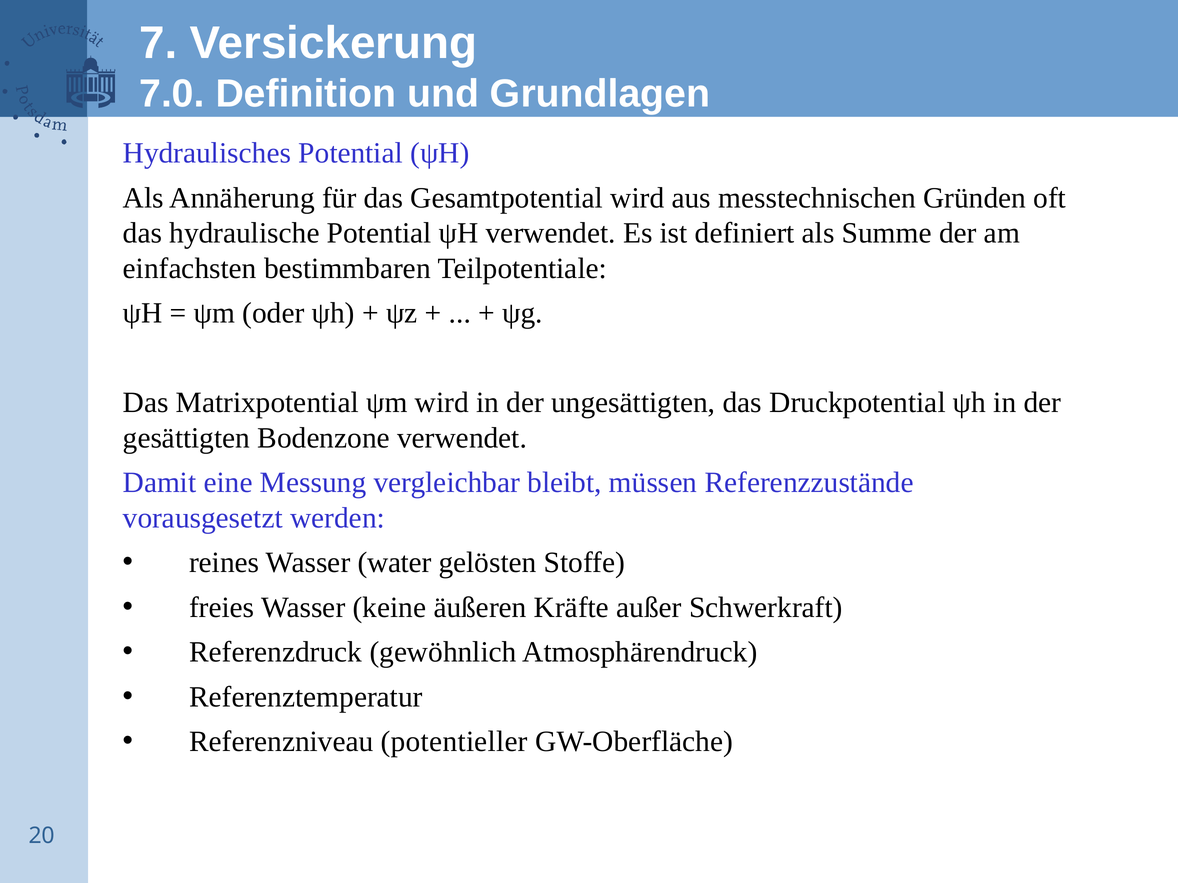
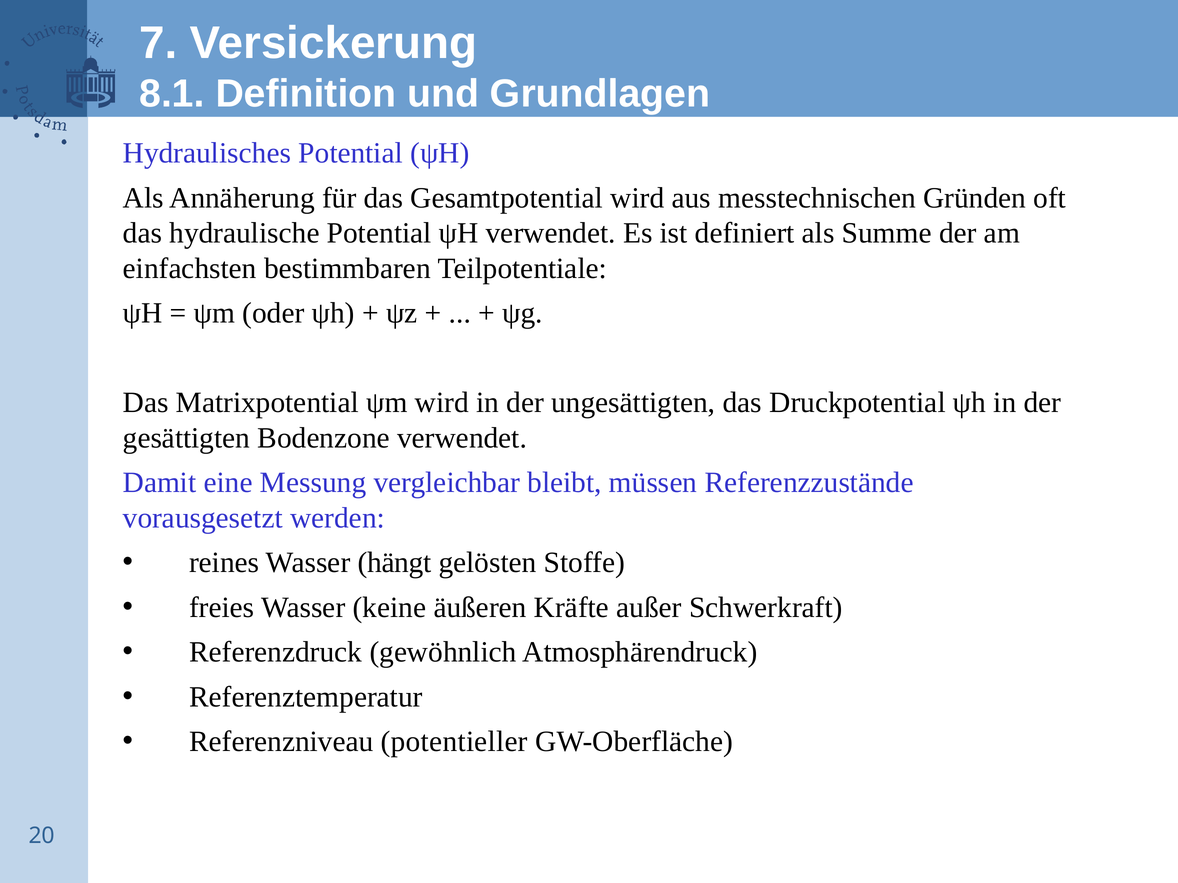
7.0: 7.0 -> 8.1
water: water -> hängt
